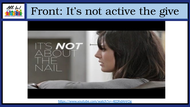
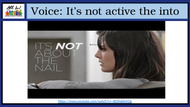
Front: Front -> Voice
give: give -> into
